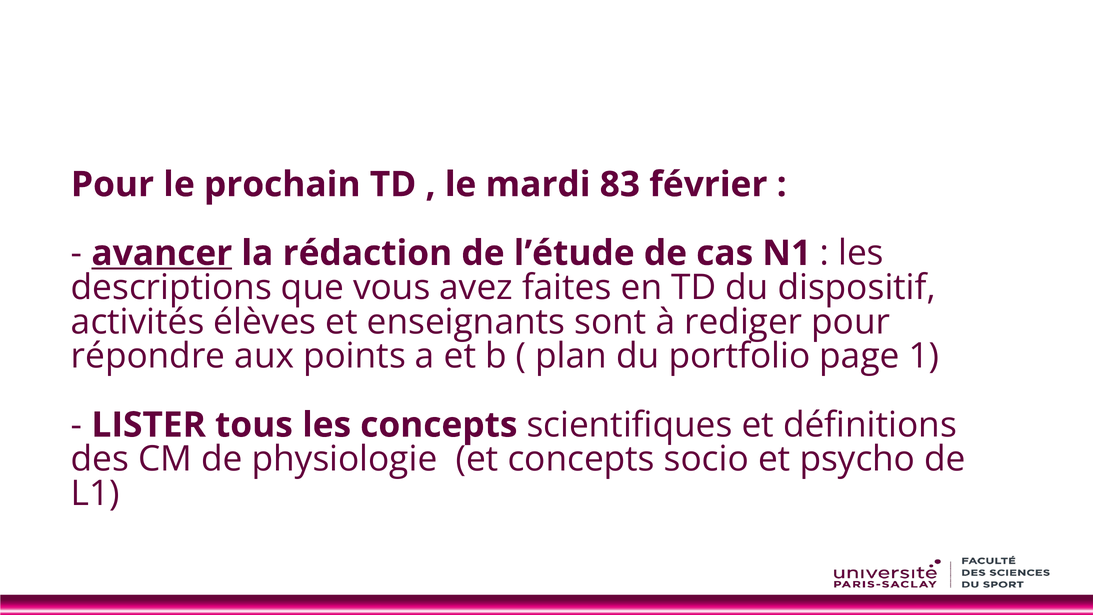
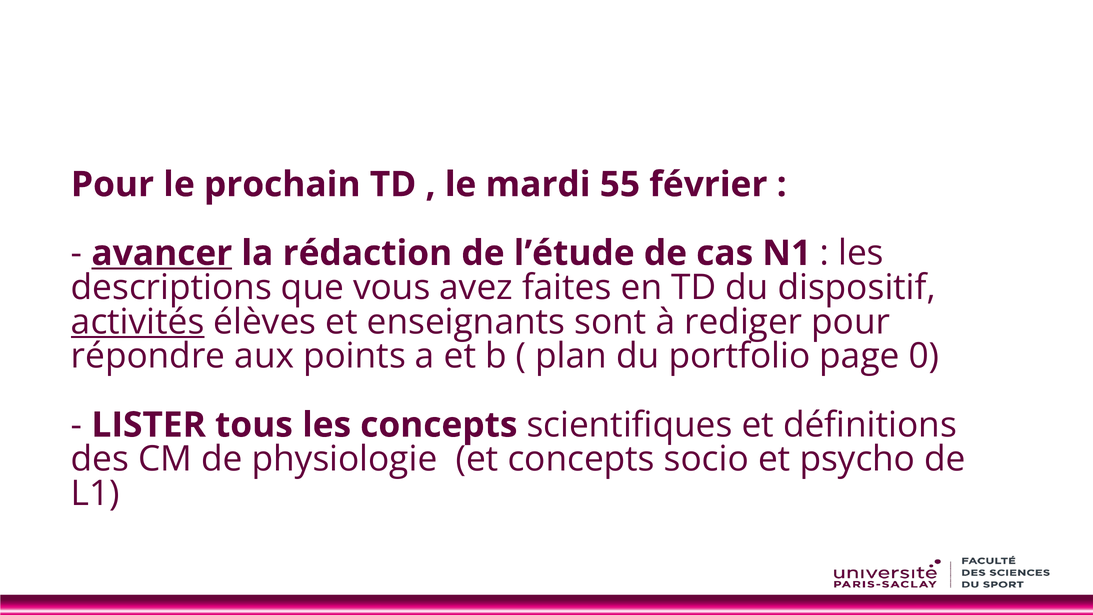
83: 83 -> 55
activités underline: none -> present
1: 1 -> 0
